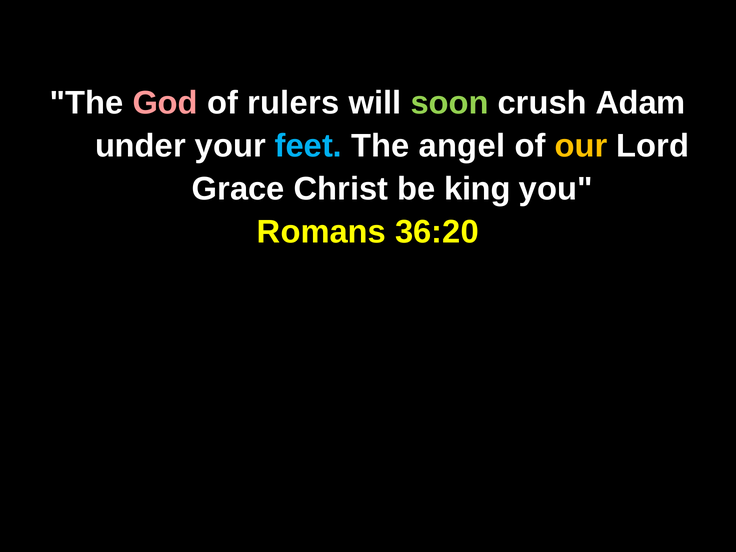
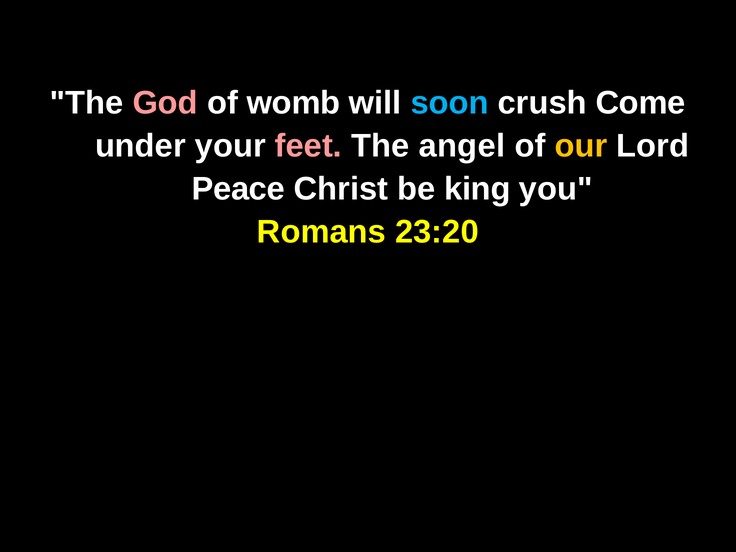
rulers: rulers -> womb
soon colour: light green -> light blue
Adam: Adam -> Come
feet colour: light blue -> pink
Grace: Grace -> Peace
36:20: 36:20 -> 23:20
